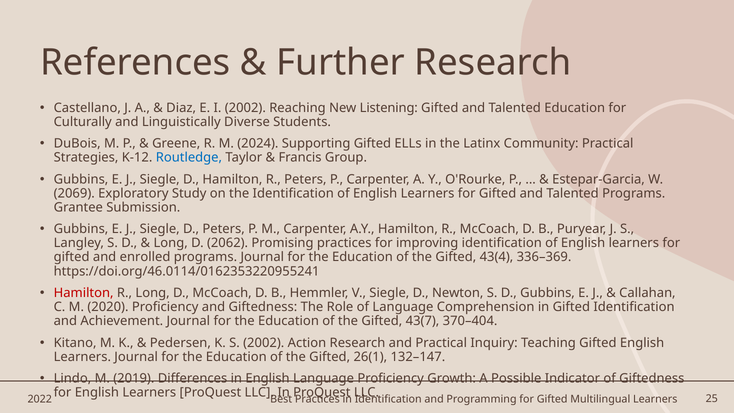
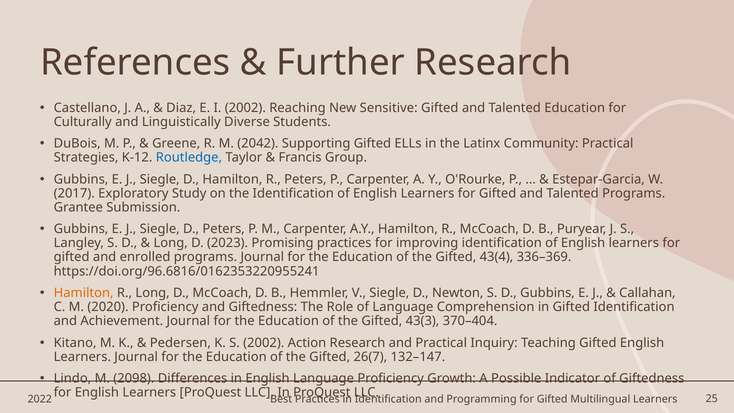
Listening: Listening -> Sensitive
2024: 2024 -> 2042
2069: 2069 -> 2017
2062: 2062 -> 2023
https://doi.org/46.0114/0162353220955241: https://doi.org/46.0114/0162353220955241 -> https://doi.org/96.6816/0162353220955241
Hamilton at (84, 293) colour: red -> orange
43(7: 43(7 -> 43(3
26(1: 26(1 -> 26(7
2019: 2019 -> 2098
